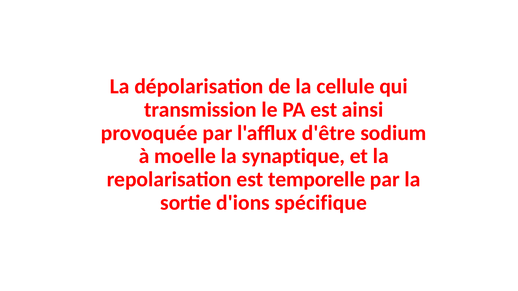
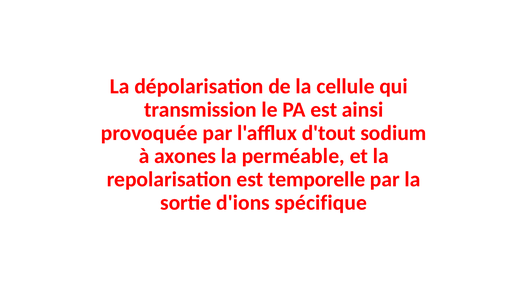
d'être: d'être -> d'tout
moelle: moelle -> axones
synaptique: synaptique -> perméable
